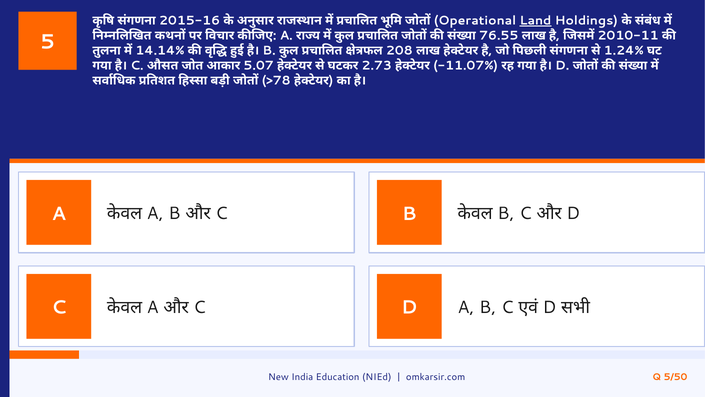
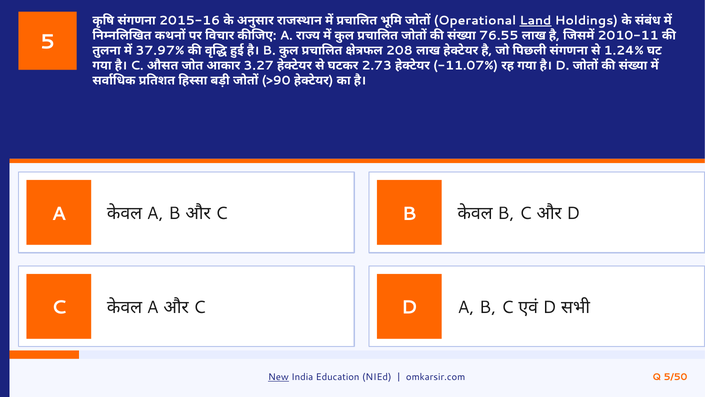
14.14%: 14.14% -> 37.97%
5.07: 5.07 -> 3.27
>78: >78 -> >90
New underline: none -> present
